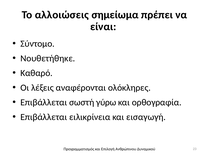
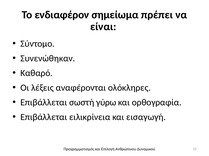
αλλοιώσεις: αλλοιώσεις -> ενδιαφέρον
Νουθετήθηκε: Νουθετήθηκε -> Συνενώθηκαν
